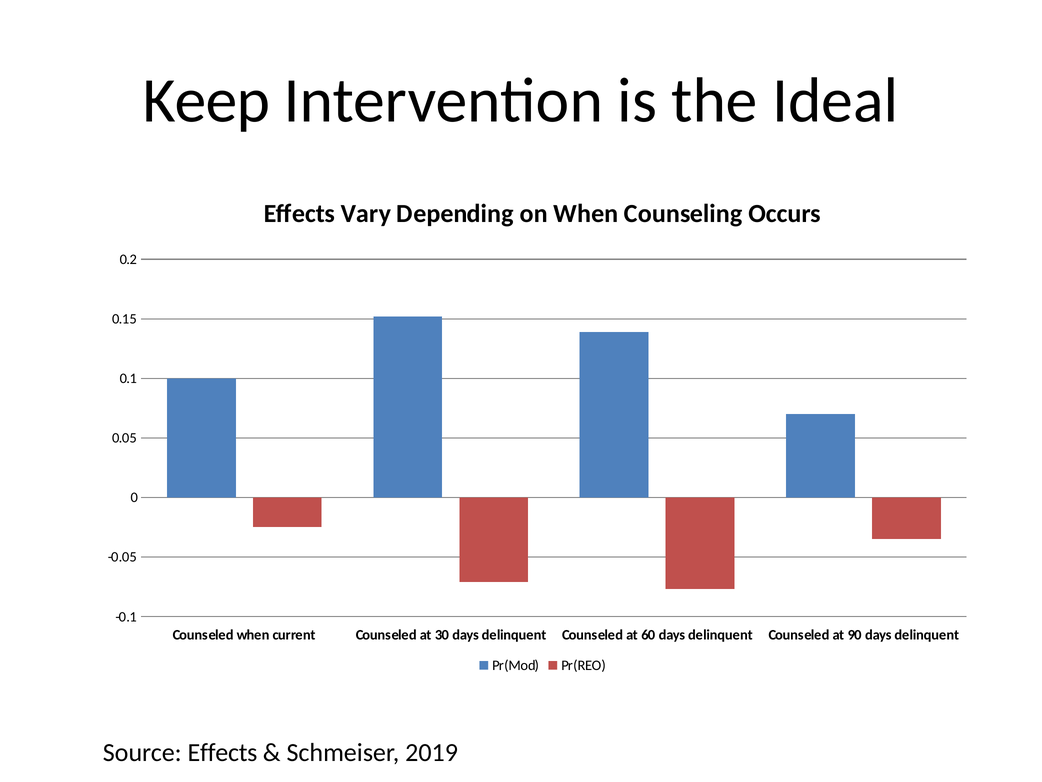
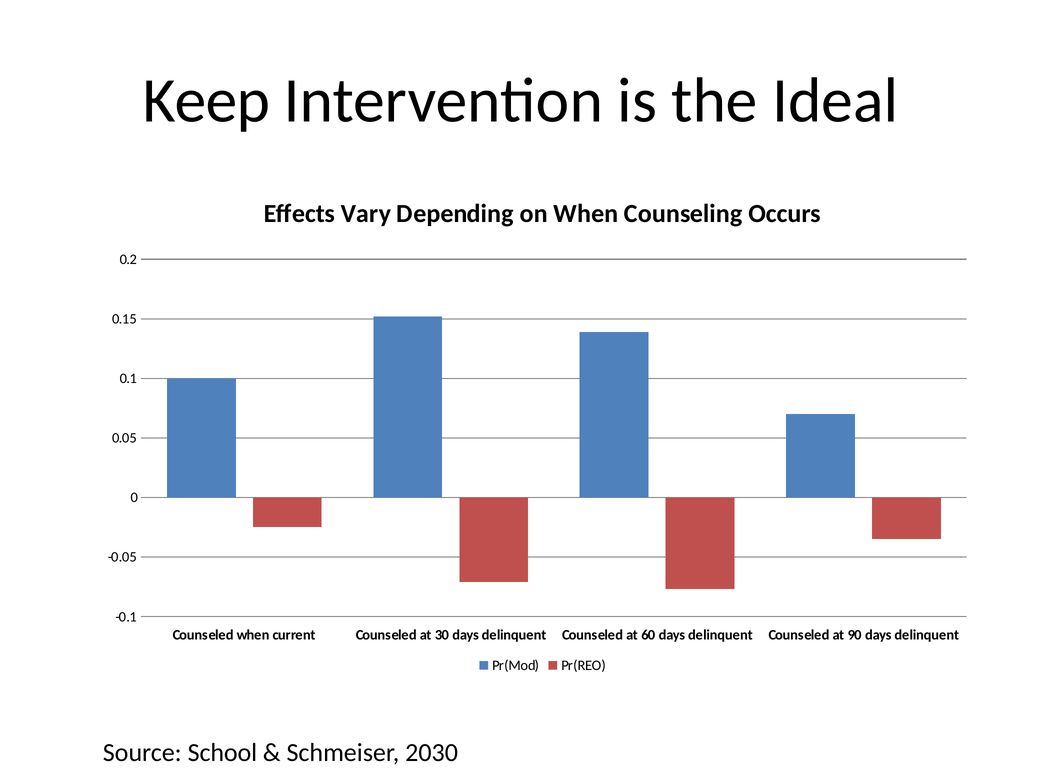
Source Effects: Effects -> School
2019: 2019 -> 2030
